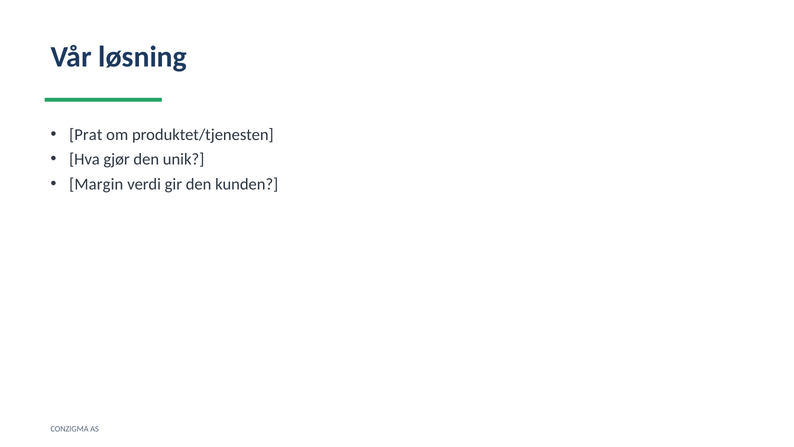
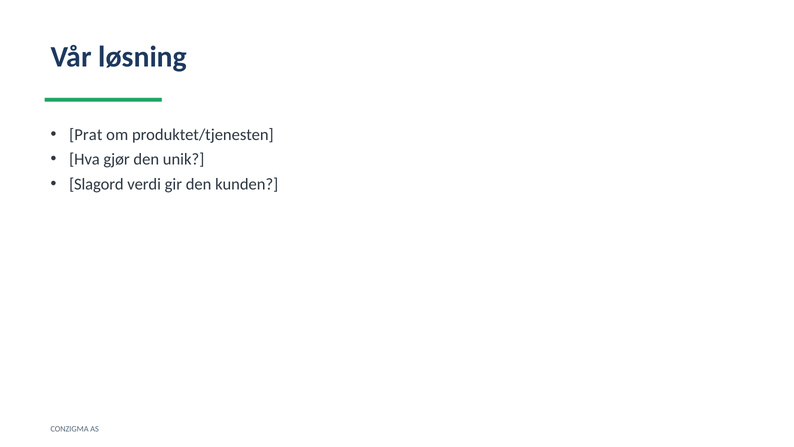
Margin: Margin -> Slagord
